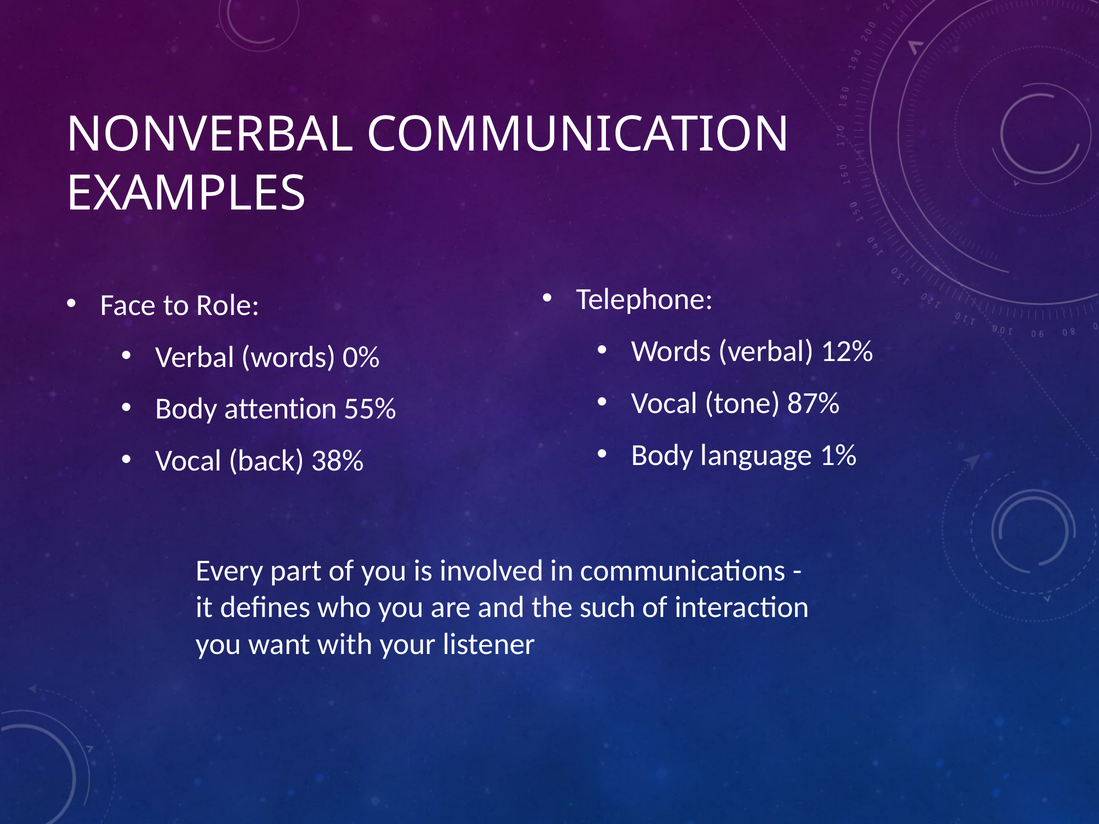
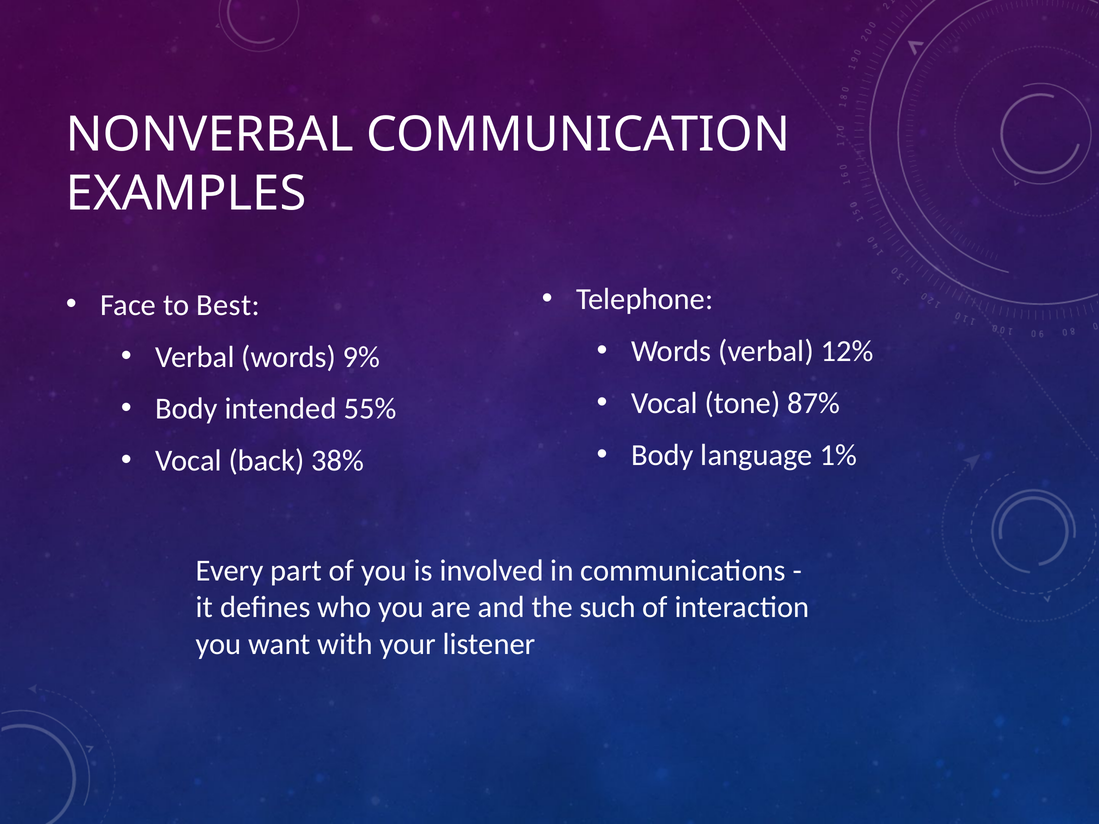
Role: Role -> Best
0%: 0% -> 9%
attention: attention -> intended
